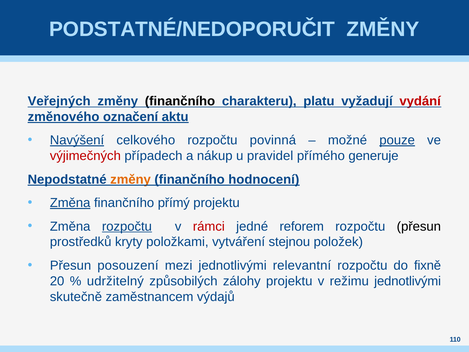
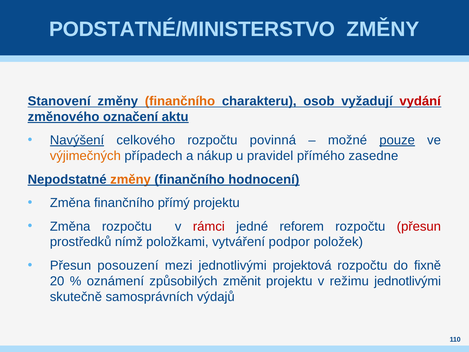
PODSTATNÉ/NEDOPORUČIT: PODSTATNÉ/NEDOPORUČIT -> PODSTATNÉ/MINISTERSTVO
Veřejných: Veřejných -> Stanovení
finančního at (180, 101) colour: black -> orange
platu: platu -> osob
výjimečných colour: red -> orange
generuje: generuje -> zasedne
Změna at (70, 203) underline: present -> none
rozpočtu at (127, 226) underline: present -> none
přesun at (419, 226) colour: black -> red
kryty: kryty -> nímž
stejnou: stejnou -> podpor
relevantní: relevantní -> projektová
udržitelný: udržitelný -> oznámení
zálohy: zálohy -> změnit
zaměstnancem: zaměstnancem -> samosprávních
